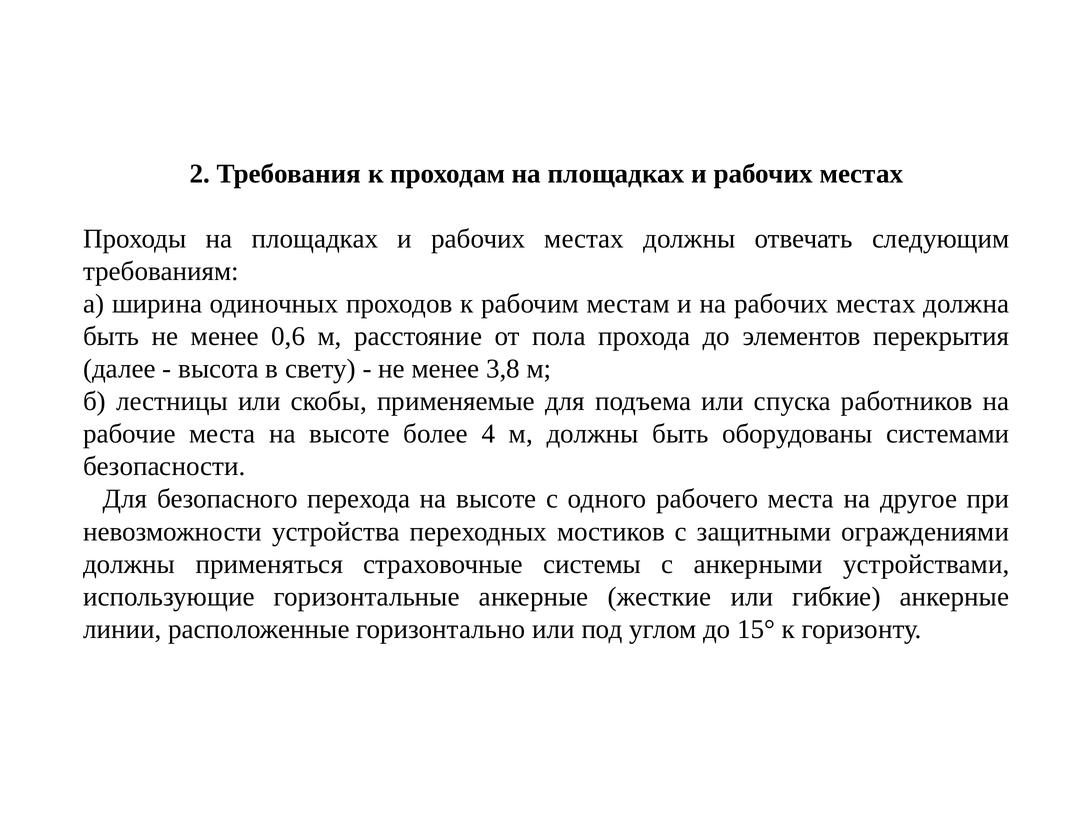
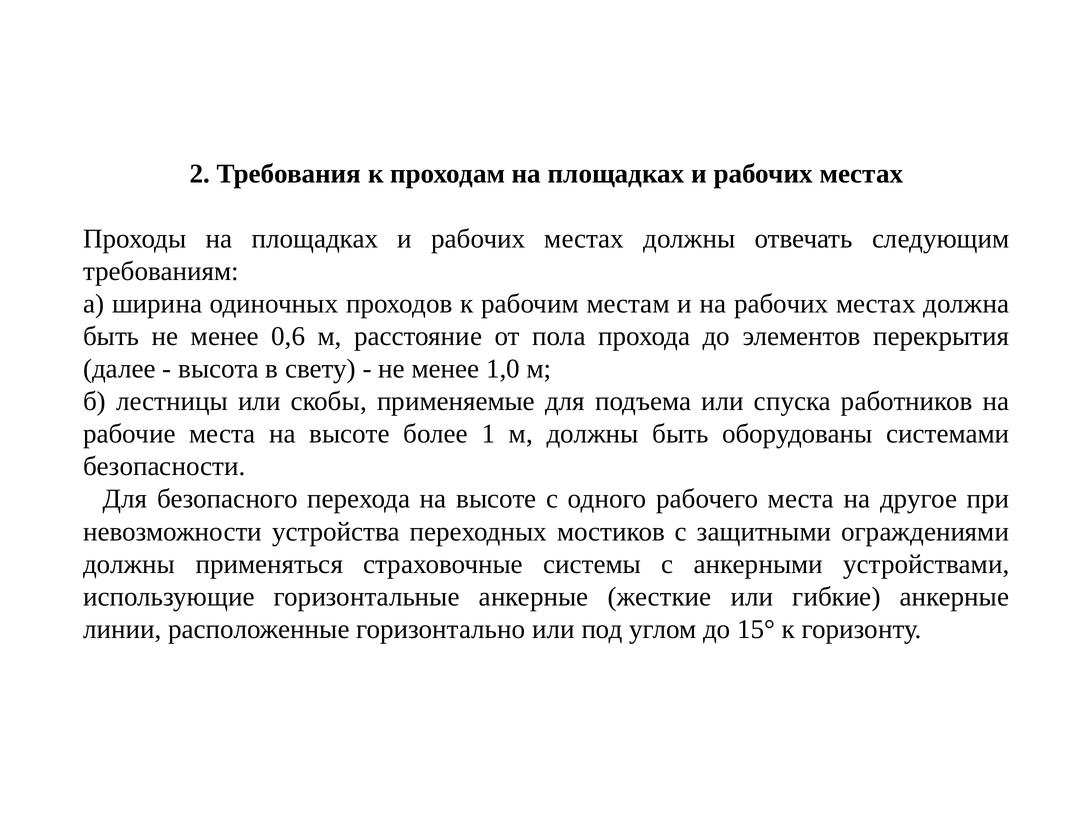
3,8: 3,8 -> 1,0
4: 4 -> 1
